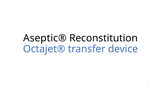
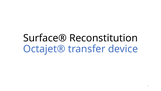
Aseptic®: Aseptic® -> Surface®
